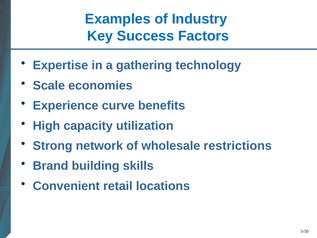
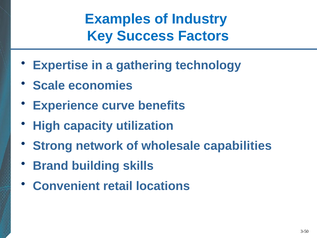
restrictions: restrictions -> capabilities
